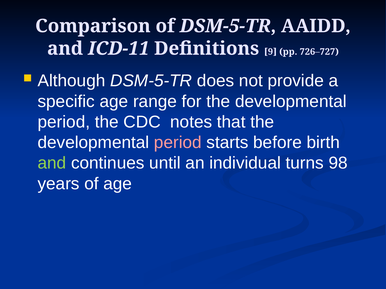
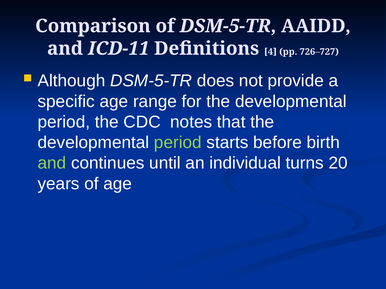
9: 9 -> 4
period at (178, 143) colour: pink -> light green
98: 98 -> 20
